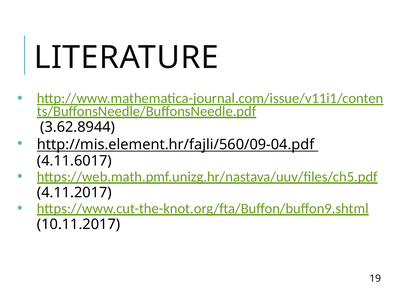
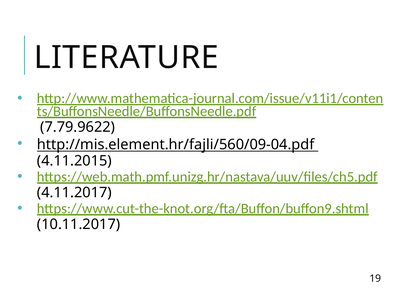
3.62.8944: 3.62.8944 -> 7.79.9622
4.11.6017: 4.11.6017 -> 4.11.2015
